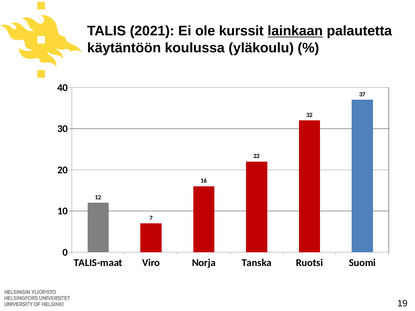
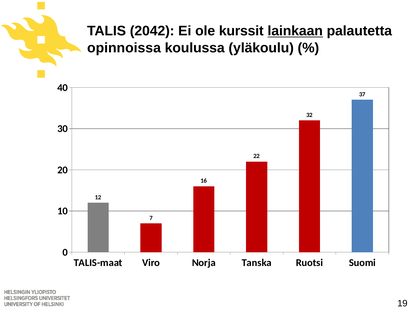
2021: 2021 -> 2042
käytäntöön: käytäntöön -> opinnoissa
